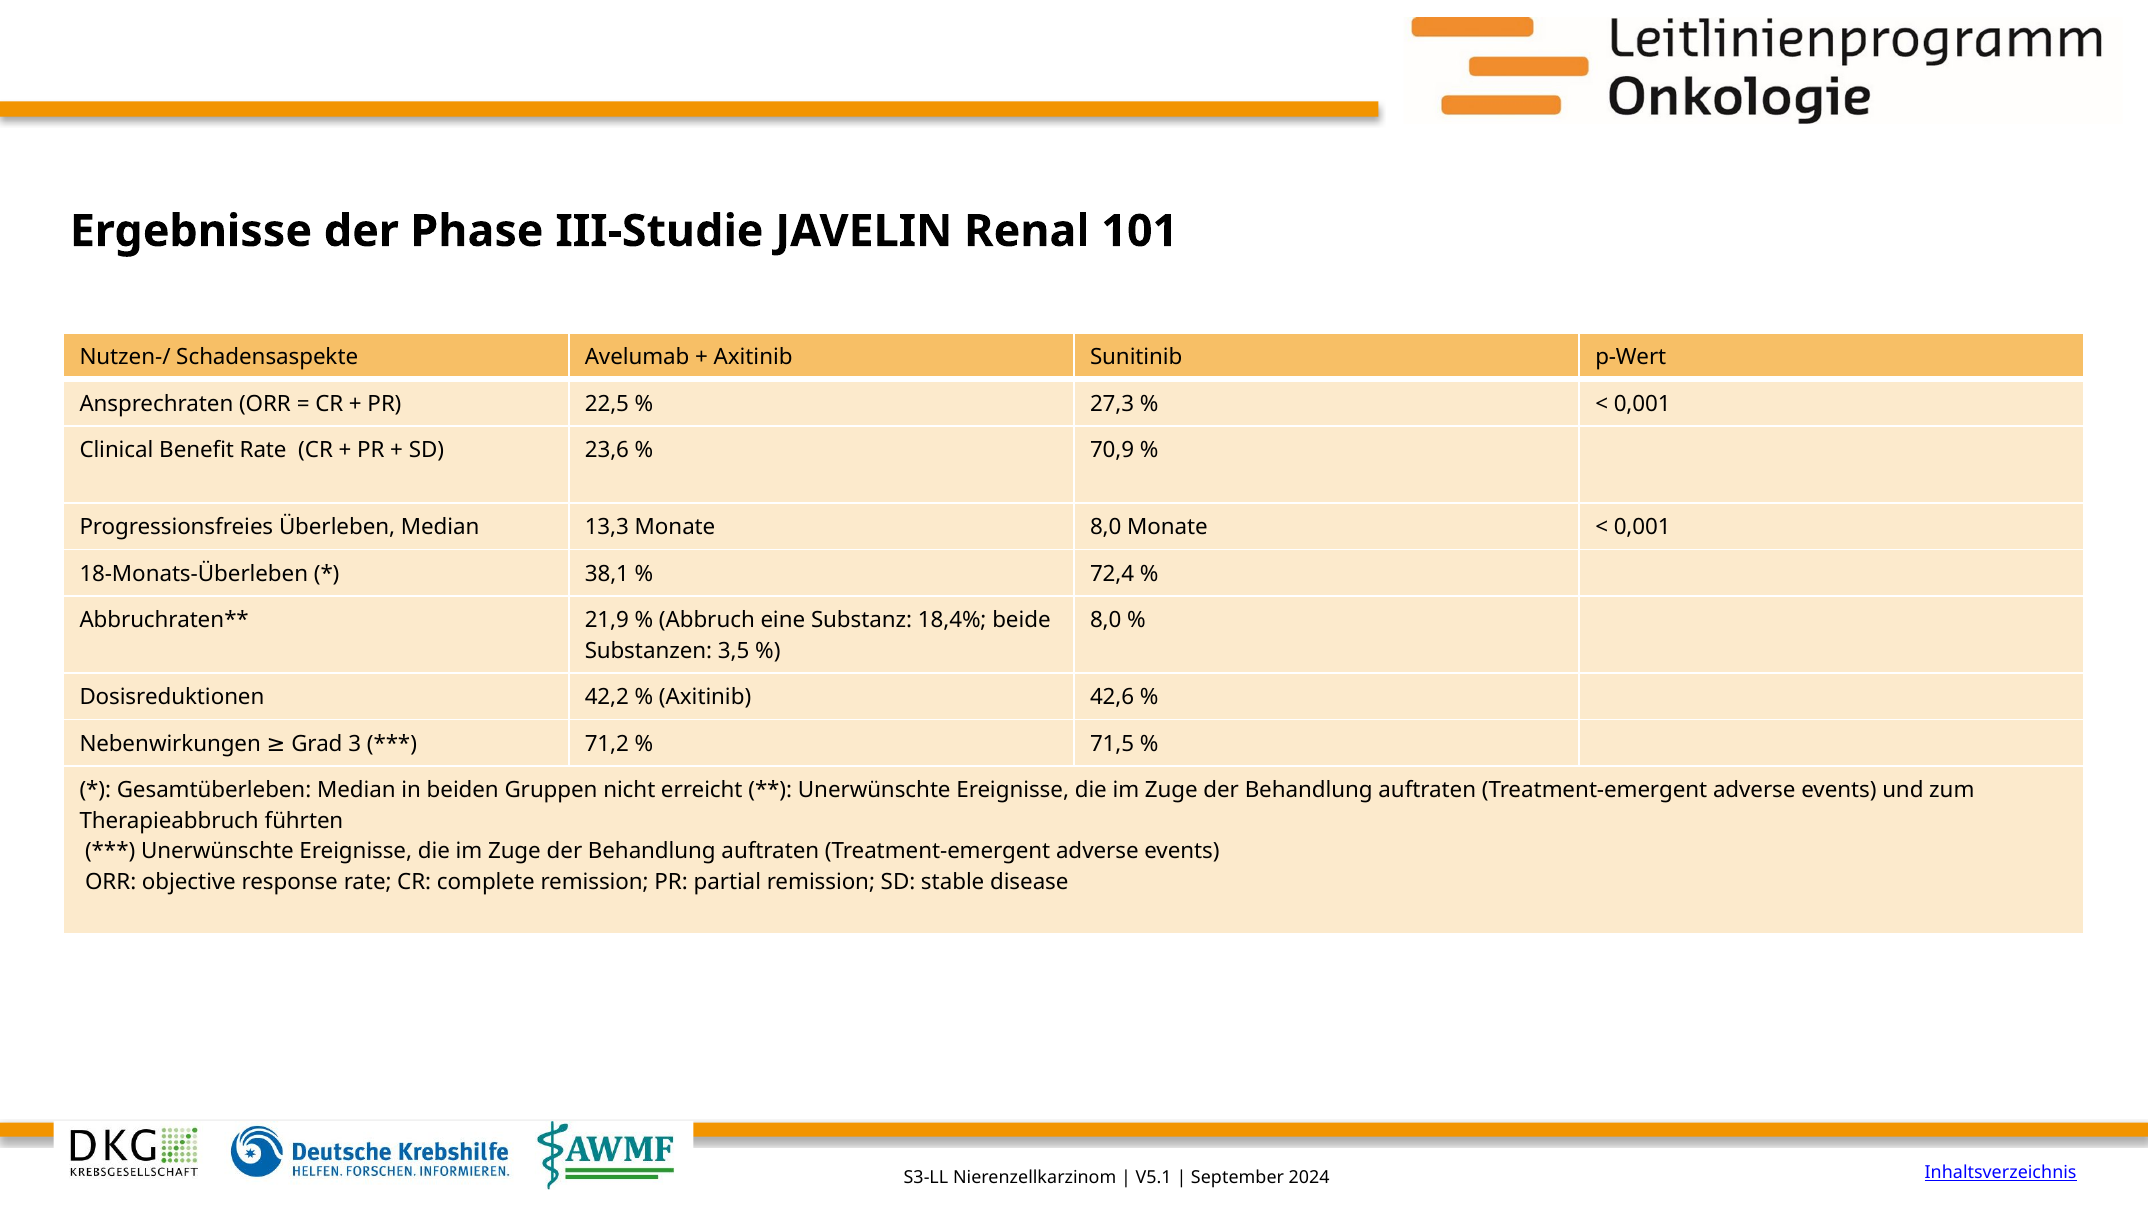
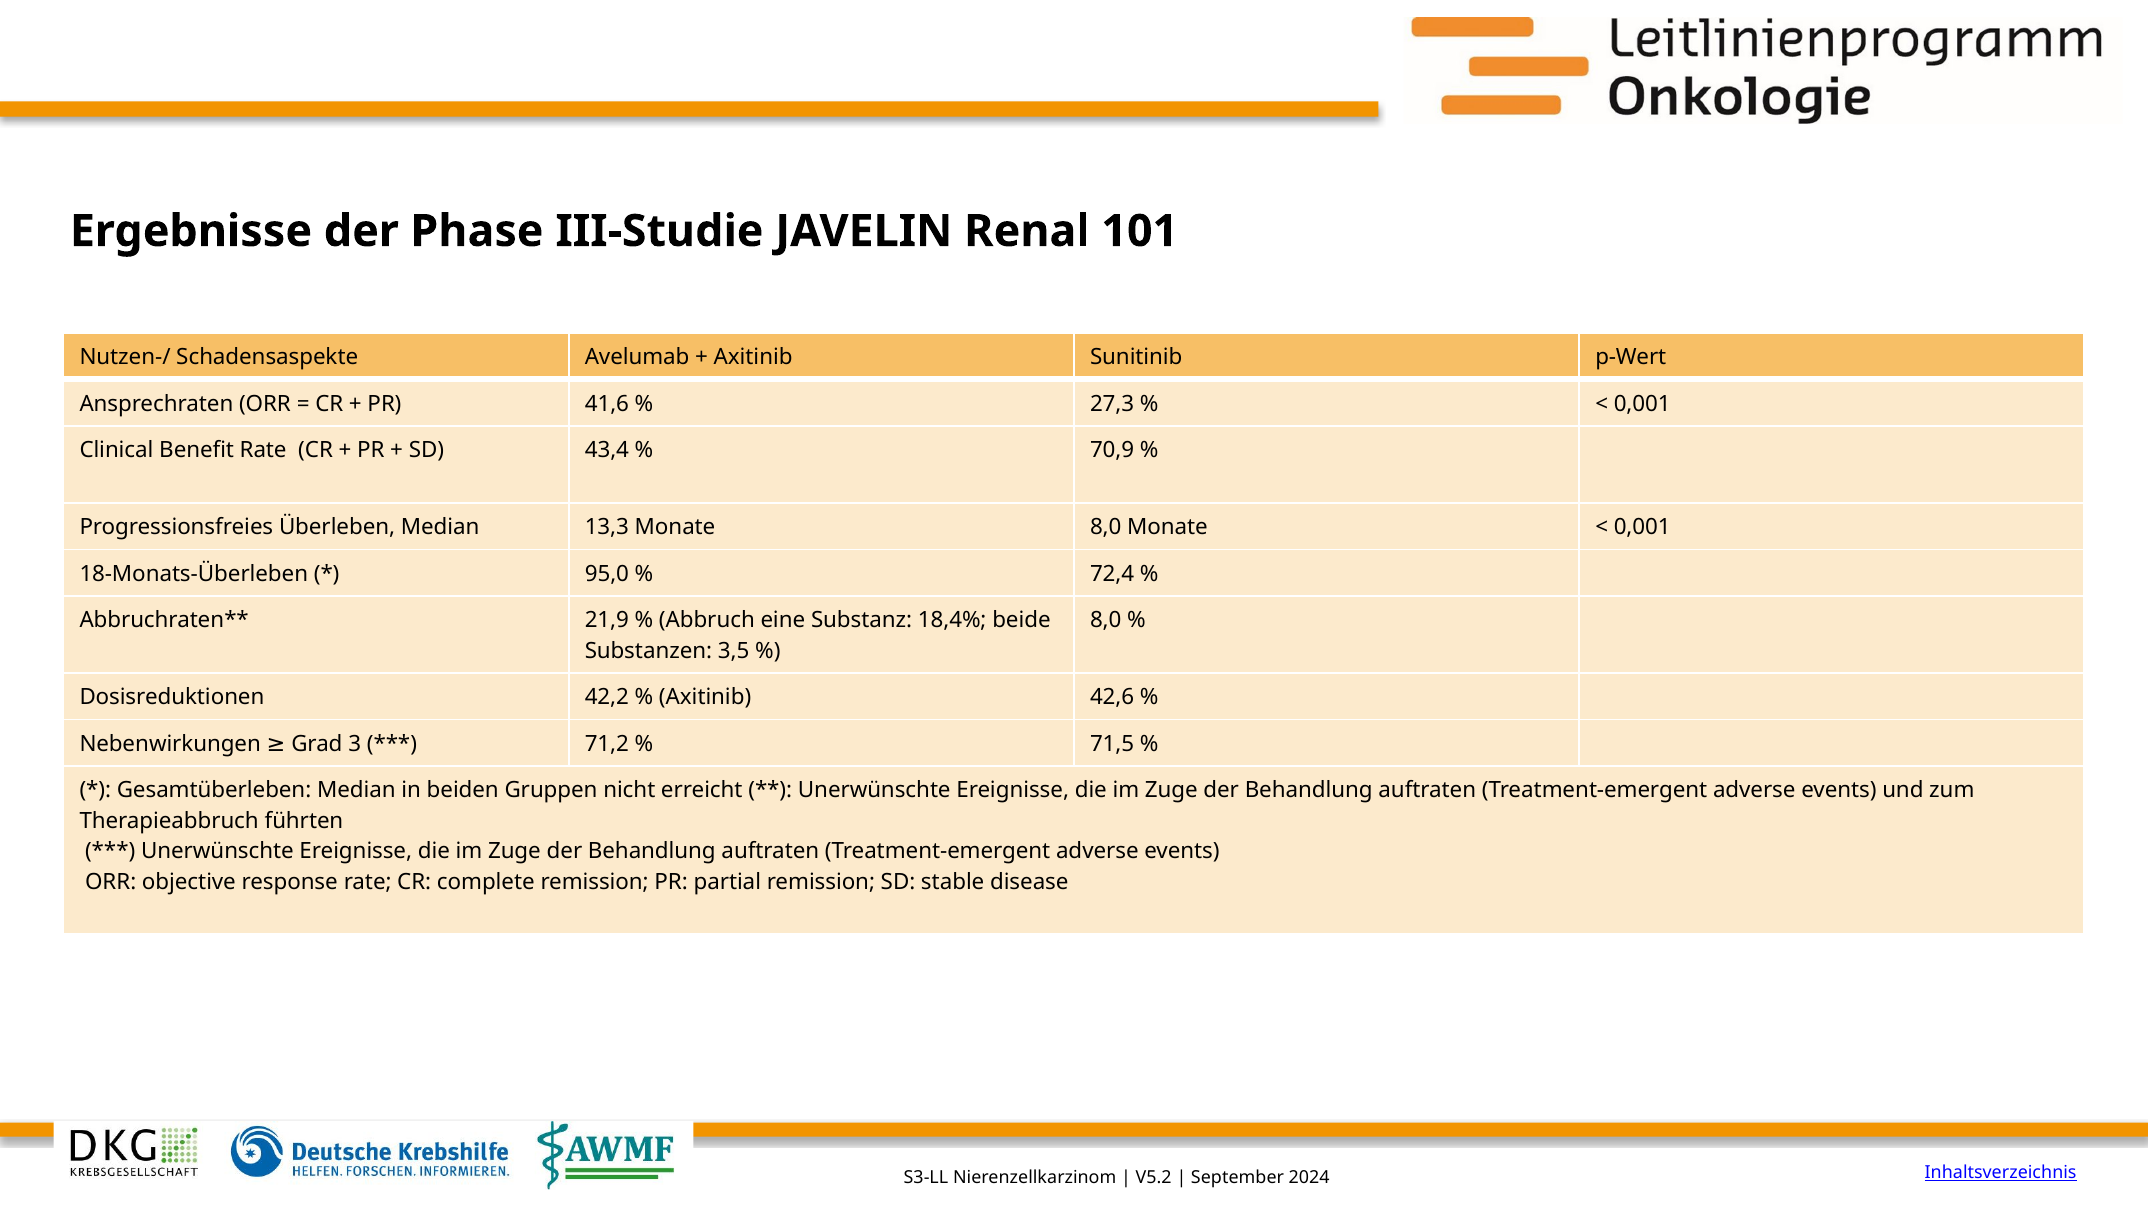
22,5: 22,5 -> 41,6
23,6: 23,6 -> 43,4
38,1: 38,1 -> 95,0
V5.1: V5.1 -> V5.2
